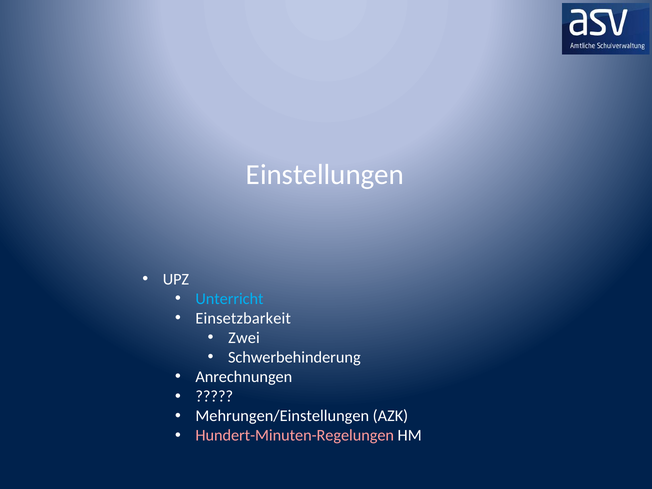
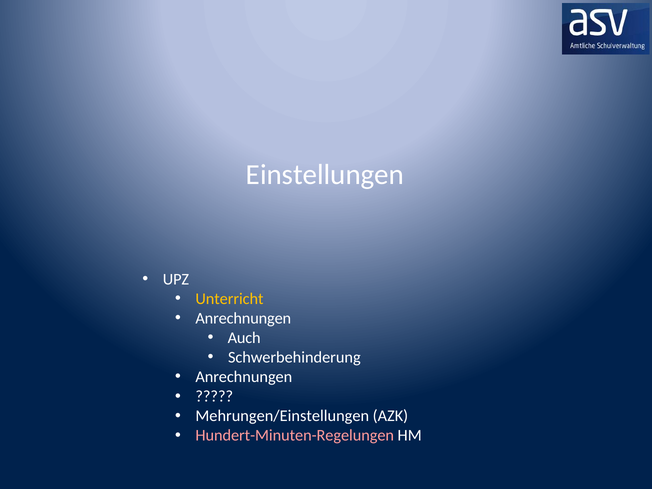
Unterricht colour: light blue -> yellow
Einsetzbarkeit at (243, 318): Einsetzbarkeit -> Anrechnungen
Zwei: Zwei -> Auch
